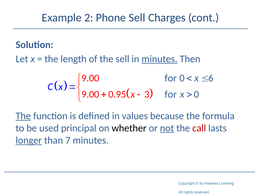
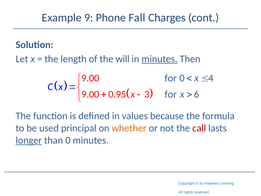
2: 2 -> 9
Phone Sell: Sell -> Fall
the sell: sell -> will
6: 6 -> 4
0 at (196, 94): 0 -> 6
The at (23, 116) underline: present -> none
whether colour: black -> orange
not underline: present -> none
than 7: 7 -> 0
